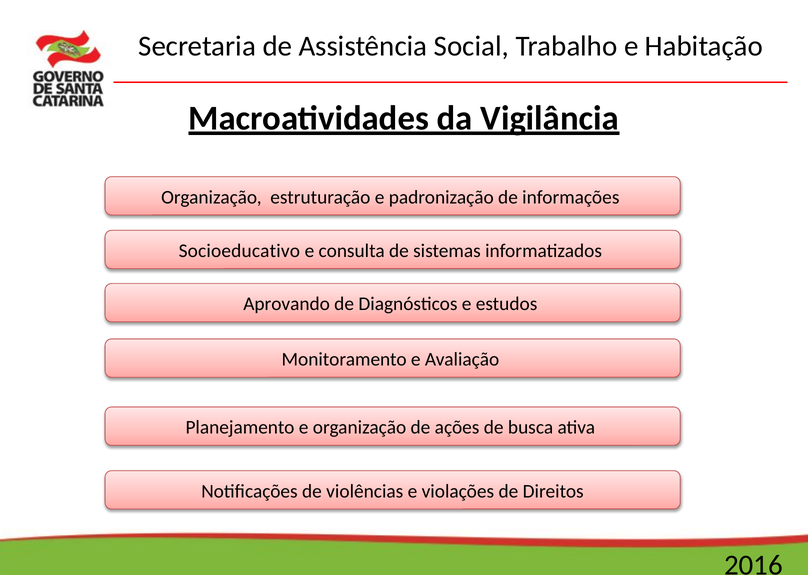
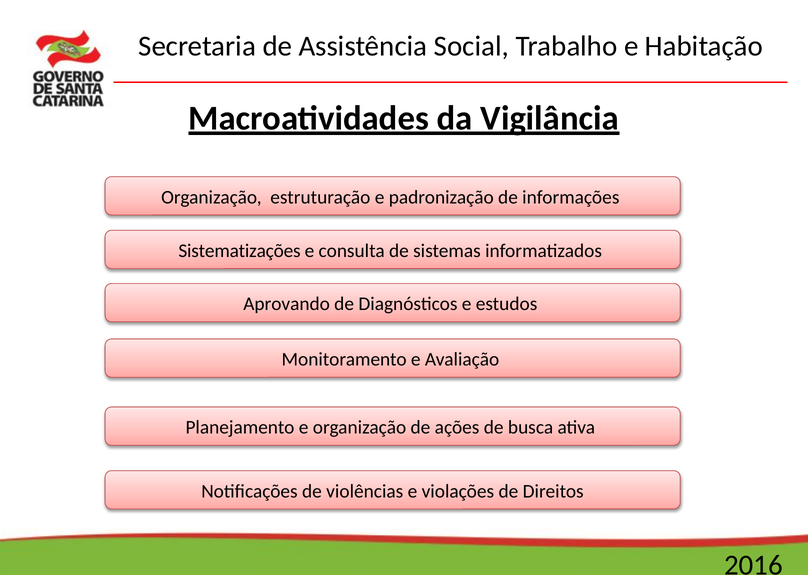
Socioeducativo: Socioeducativo -> Sistematizações
